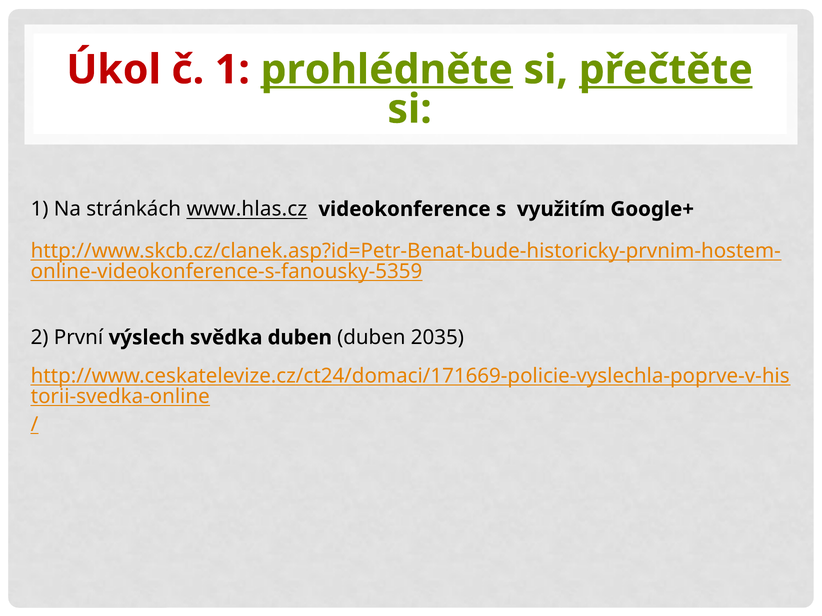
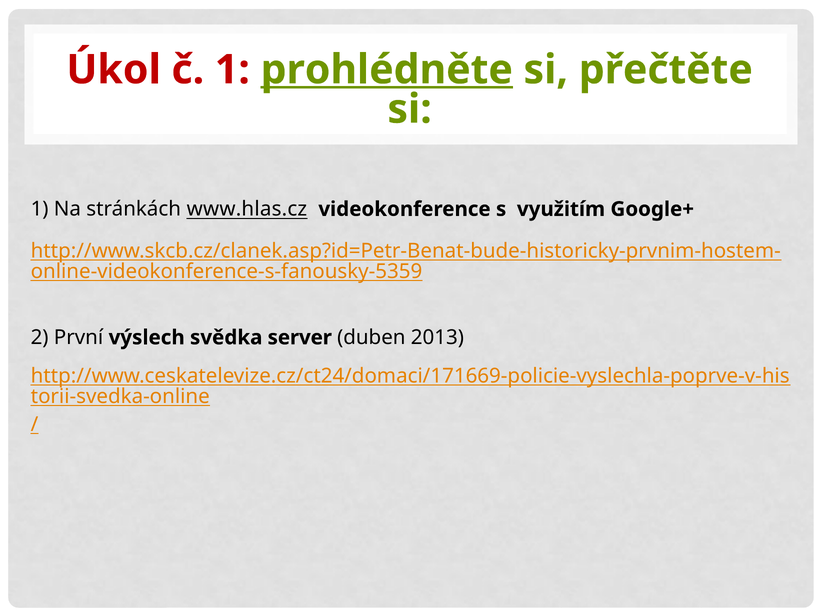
přečtěte underline: present -> none
svědka duben: duben -> server
2035: 2035 -> 2013
